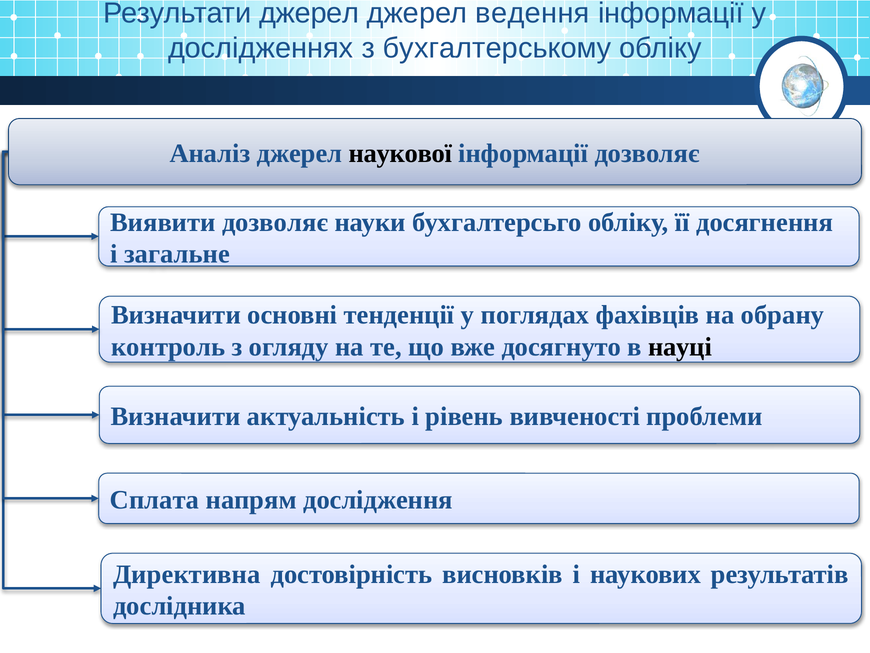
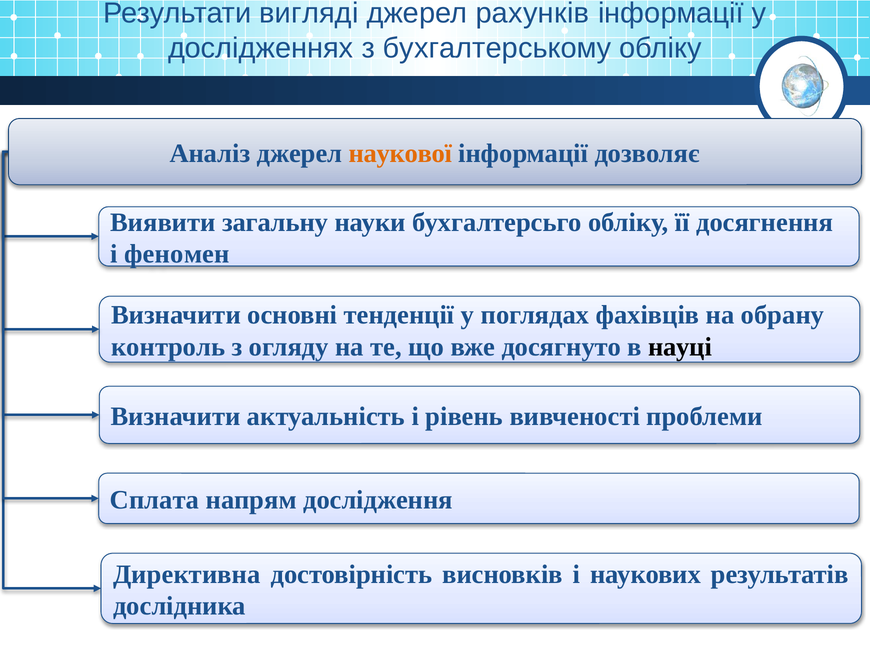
Результати джерел: джерел -> вигляді
ведення: ведення -> рахунків
наукової colour: black -> orange
Виявити дозволяє: дозволяє -> загальну
загальне: загальне -> феномен
